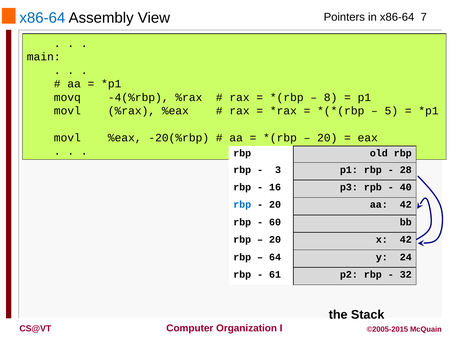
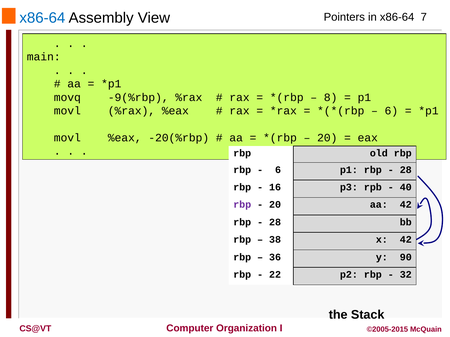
-4(%rbp: -4(%rbp -> -9(%rbp
5 at (391, 111): 5 -> 6
3 at (278, 170): 3 -> 6
rbp at (242, 205) colour: blue -> purple
60 at (275, 223): 60 -> 28
20 at (275, 240): 20 -> 38
64: 64 -> 36
24: 24 -> 90
61: 61 -> 22
